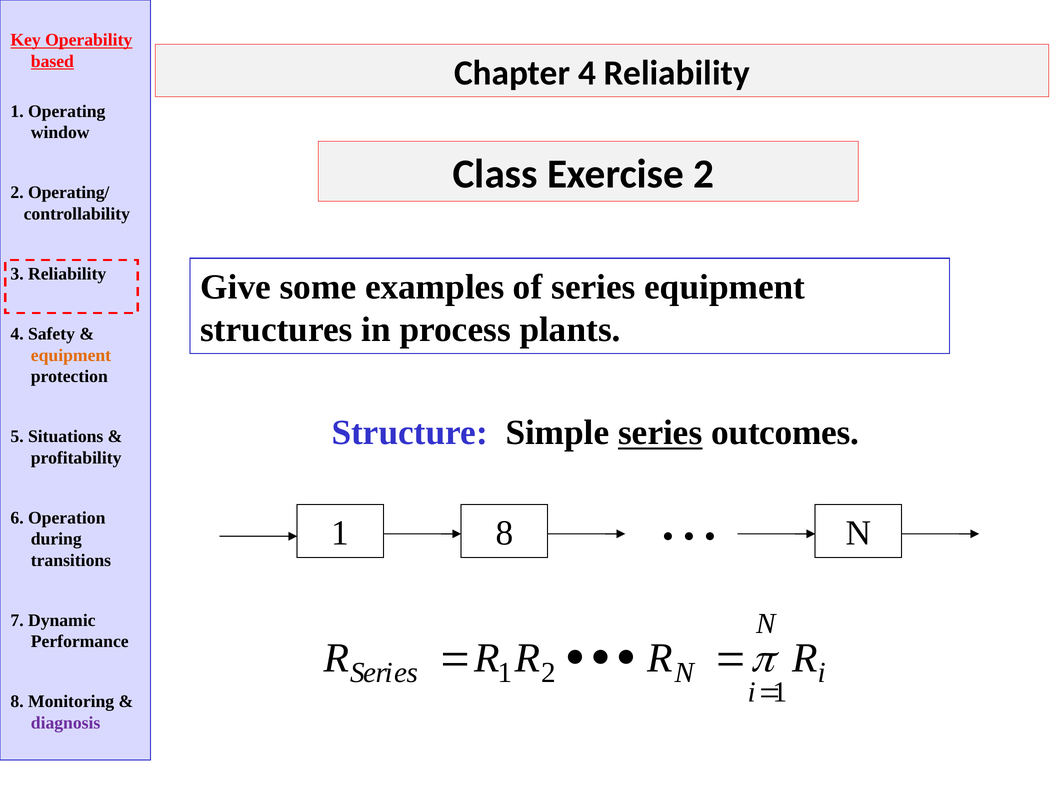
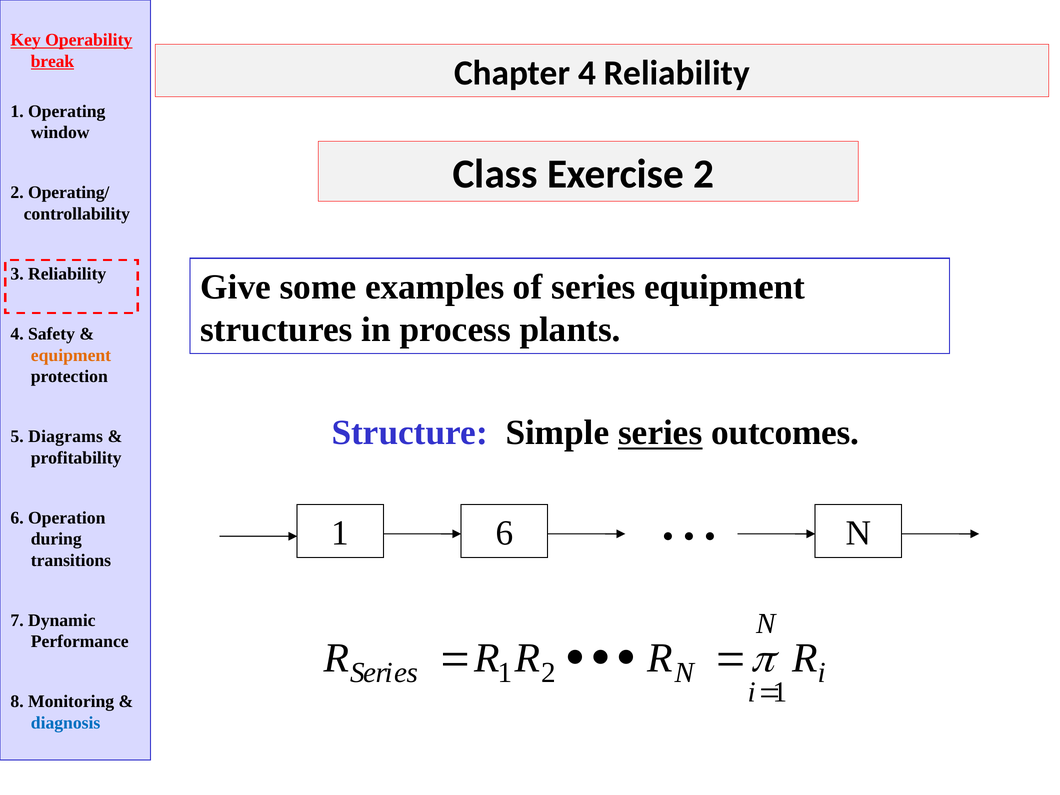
based: based -> break
Situations: Situations -> Diagrams
1 8: 8 -> 6
diagnosis colour: purple -> blue
